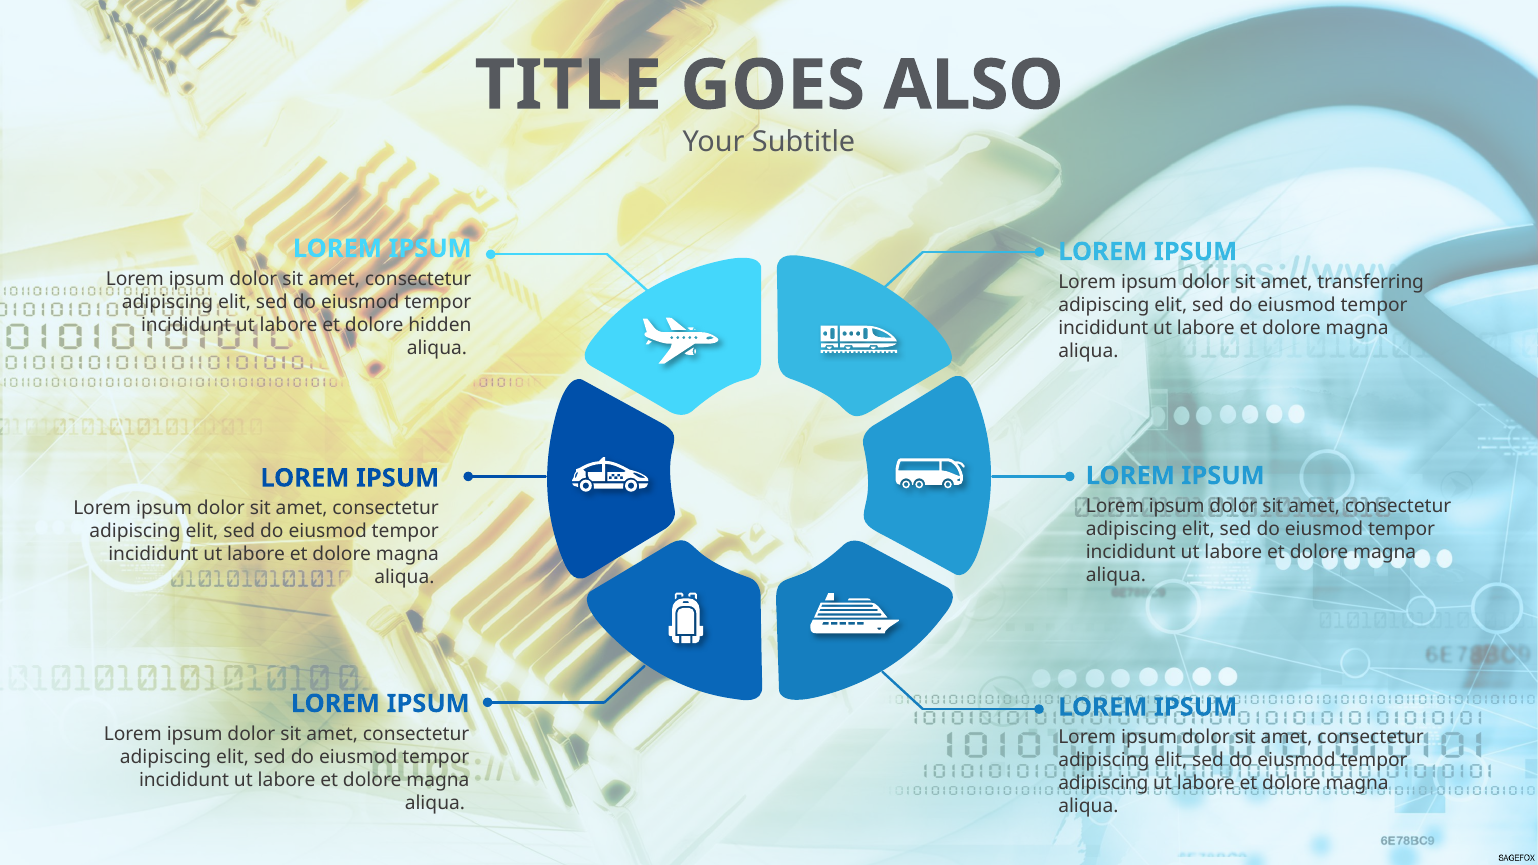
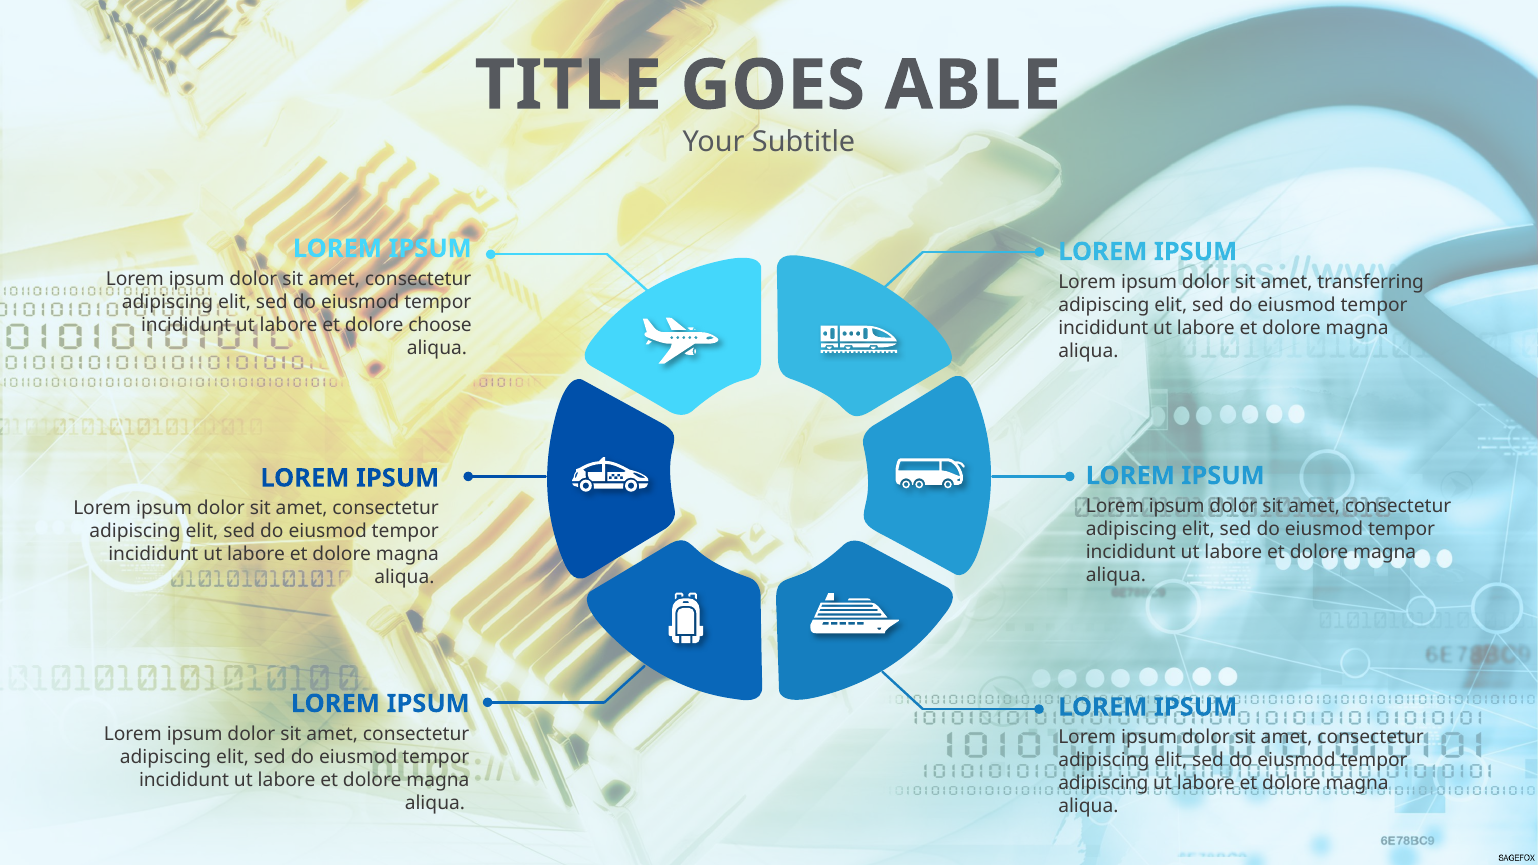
ALSO: ALSO -> ABLE
hidden: hidden -> choose
